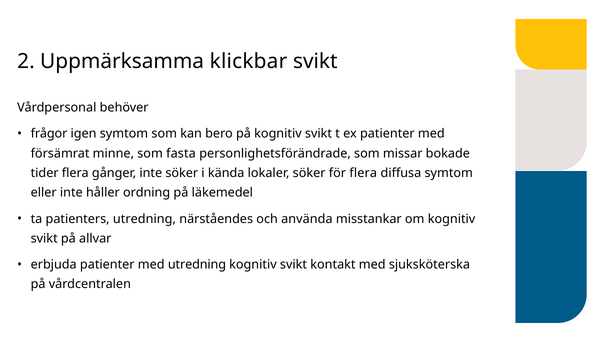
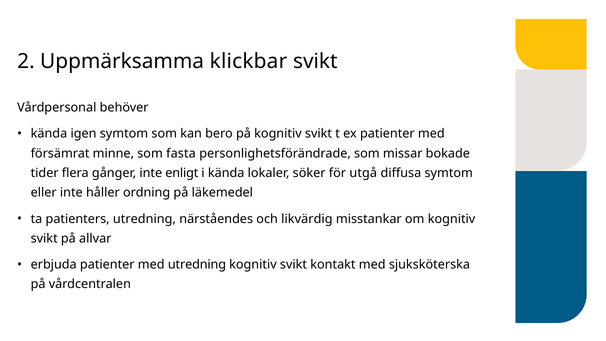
frågor at (49, 134): frågor -> kända
inte söker: söker -> enligt
för flera: flera -> utgå
använda: använda -> likvärdig
